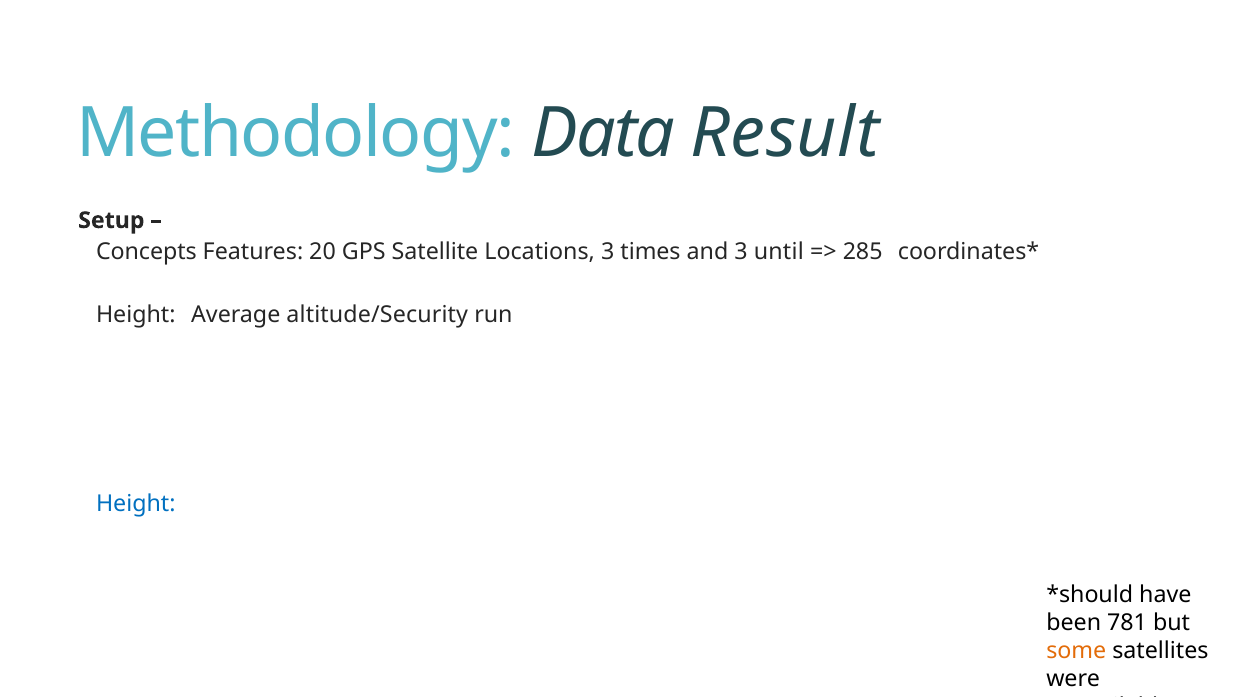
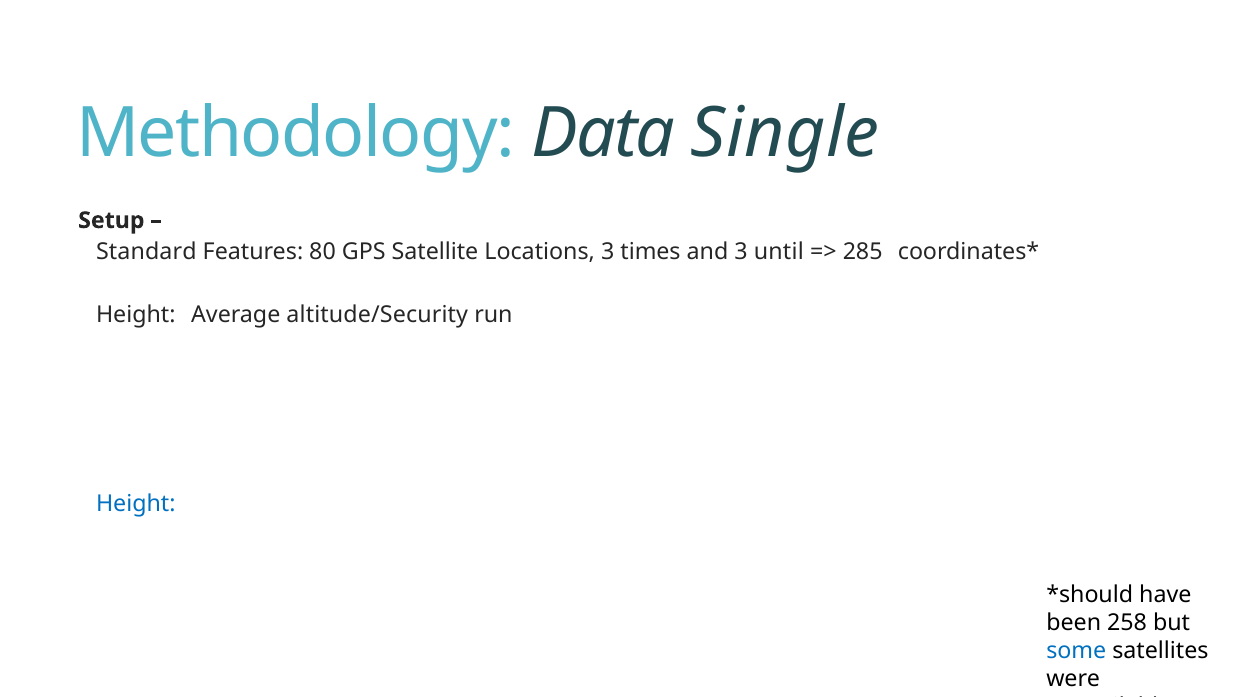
Result: Result -> Single
Concepts: Concepts -> Standard
20: 20 -> 80
781: 781 -> 258
some colour: orange -> blue
